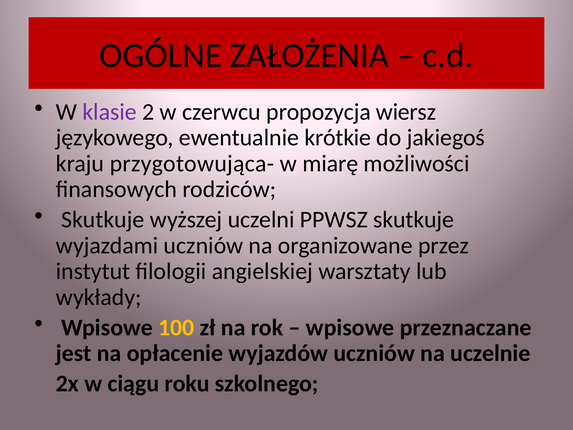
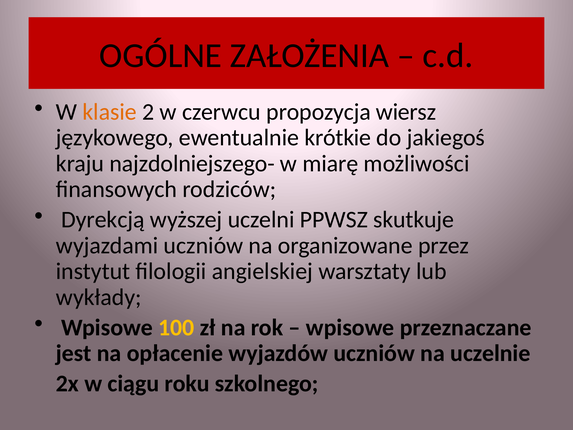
klasie colour: purple -> orange
przygotowująca-: przygotowująca- -> najzdolniejszego-
Skutkuje at (103, 220): Skutkuje -> Dyrekcją
